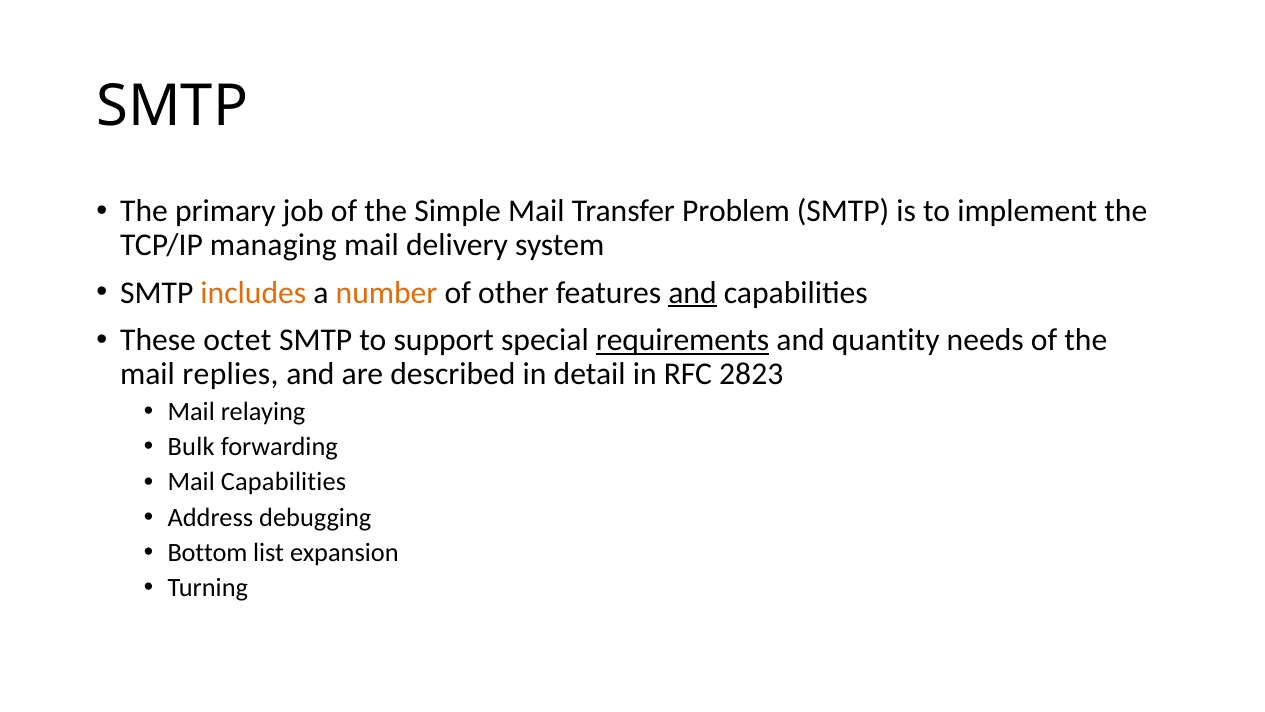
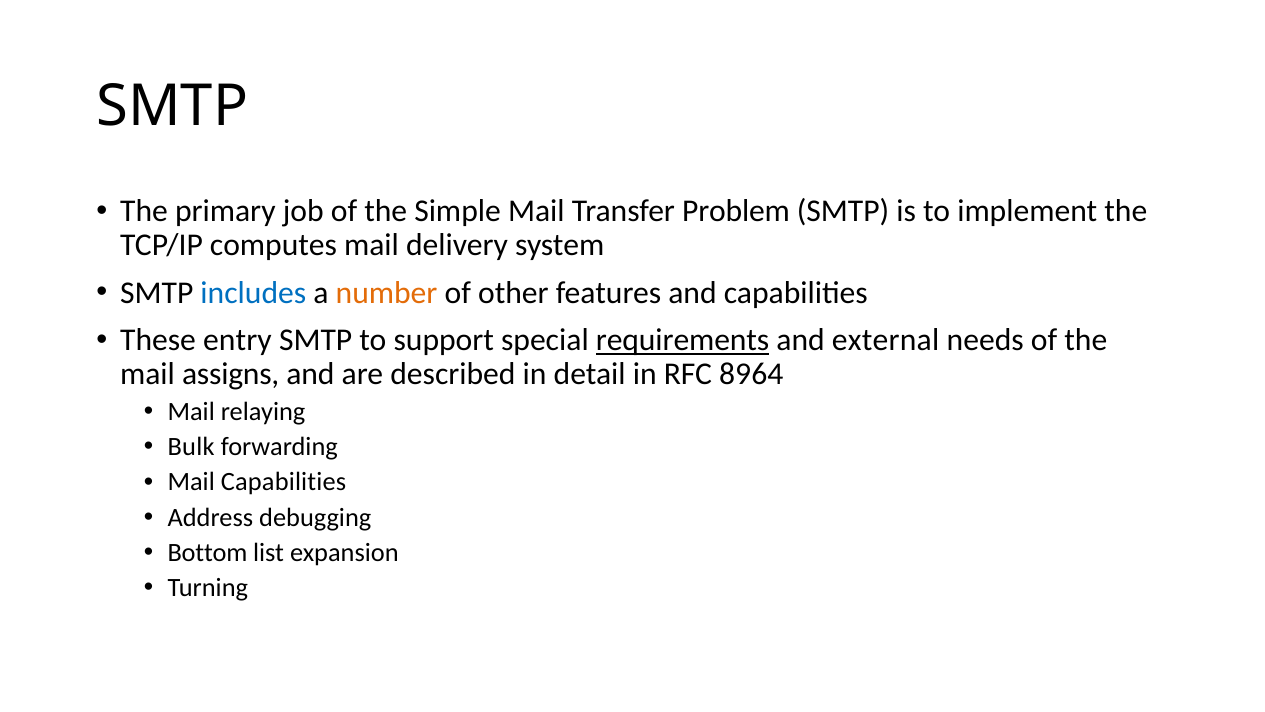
managing: managing -> computes
includes colour: orange -> blue
and at (692, 293) underline: present -> none
octet: octet -> entry
quantity: quantity -> external
replies: replies -> assigns
2823: 2823 -> 8964
